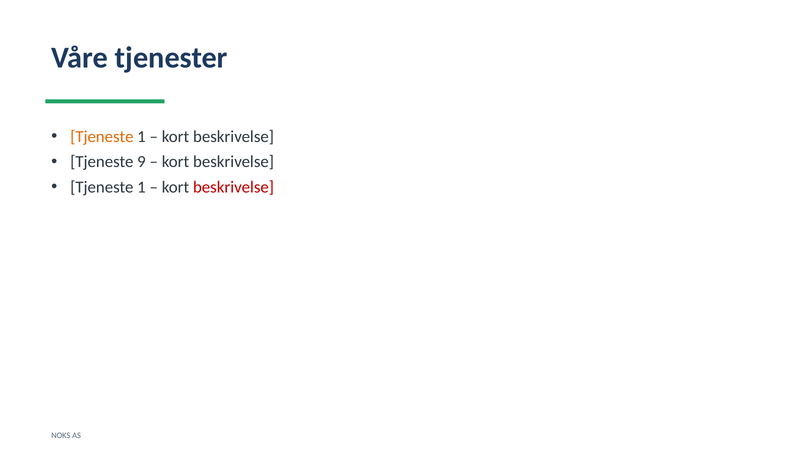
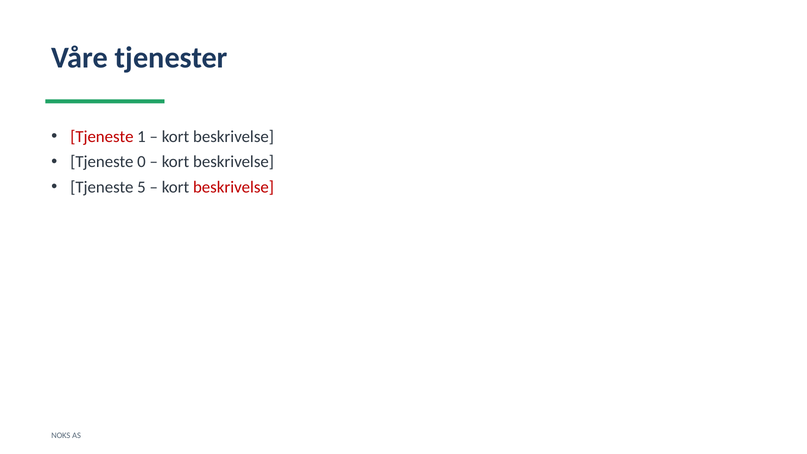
Tjeneste at (102, 137) colour: orange -> red
9: 9 -> 0
1 at (141, 187): 1 -> 5
